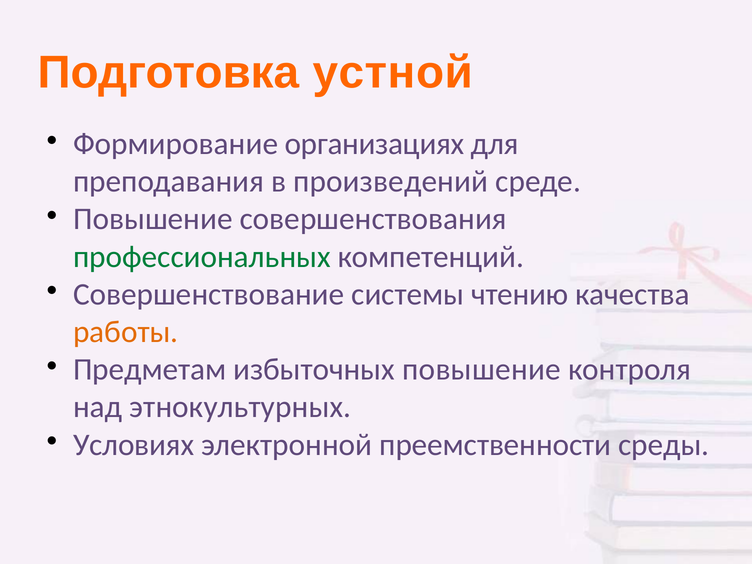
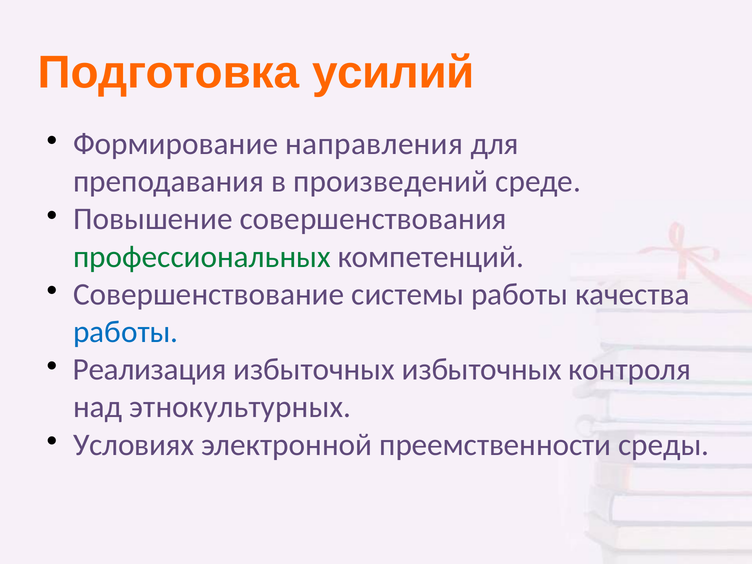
устной: устной -> усилий
организациях: организациях -> направления
системы чтению: чтению -> работы
работы at (126, 332) colour: orange -> blue
Предметам: Предметам -> Реализация
избыточных повышение: повышение -> избыточных
